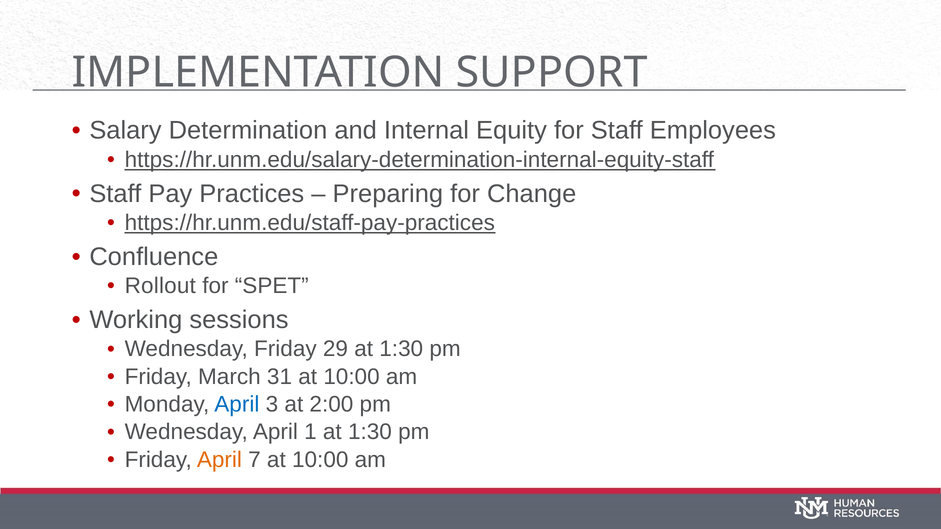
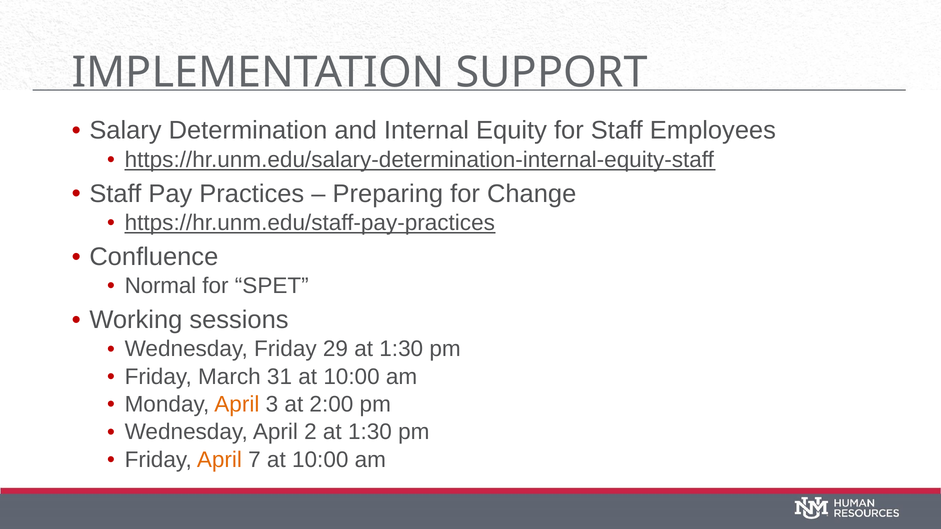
Rollout: Rollout -> Normal
April at (237, 405) colour: blue -> orange
1: 1 -> 2
